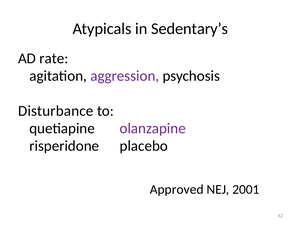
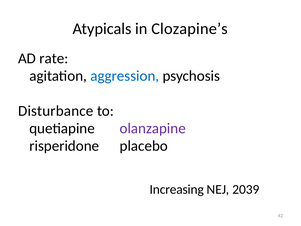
Sedentary’s: Sedentary’s -> Clozapine’s
aggression colour: purple -> blue
Approved: Approved -> Increasing
2001: 2001 -> 2039
